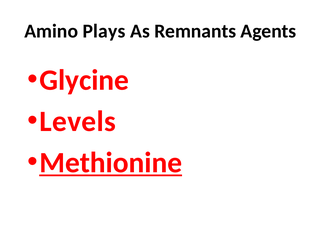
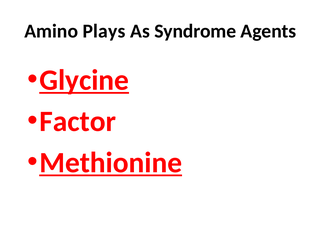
Remnants: Remnants -> Syndrome
Glycine underline: none -> present
Levels: Levels -> Factor
